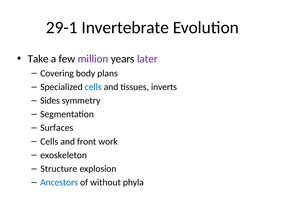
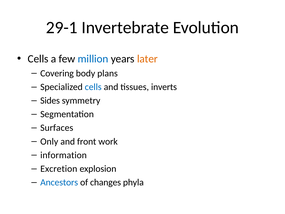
Take at (38, 59): Take -> Cells
million colour: purple -> blue
later colour: purple -> orange
Cells at (49, 141): Cells -> Only
exoskeleton: exoskeleton -> information
Structure: Structure -> Excretion
without: without -> changes
